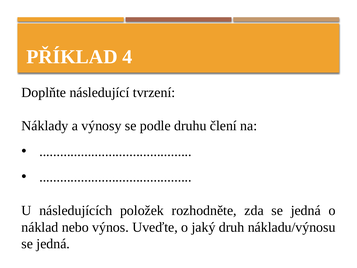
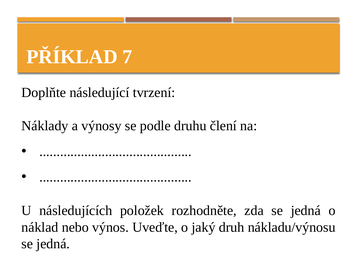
4: 4 -> 7
